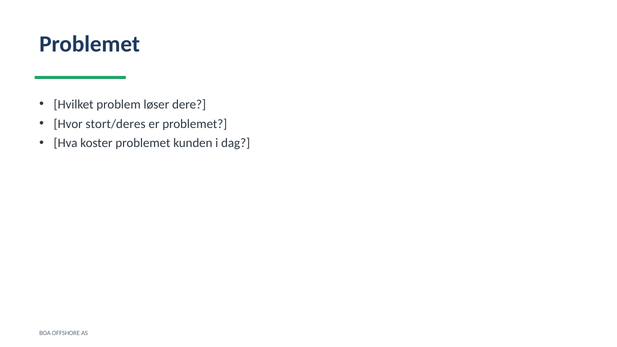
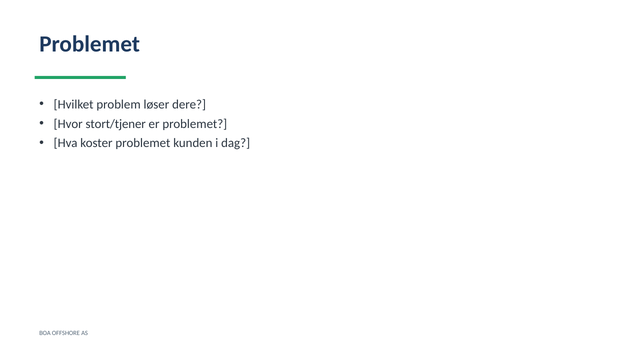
stort/deres: stort/deres -> stort/tjener
